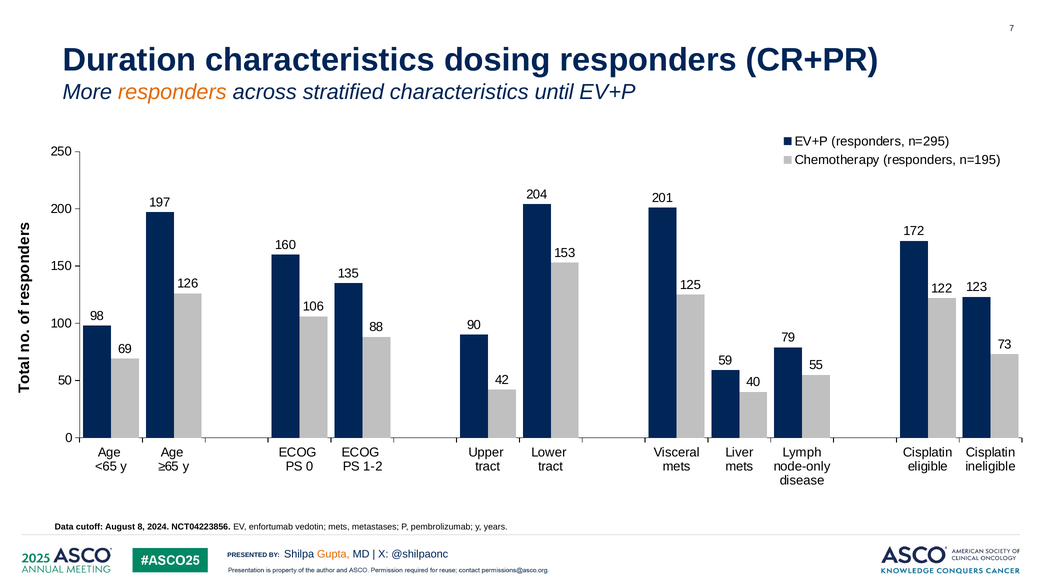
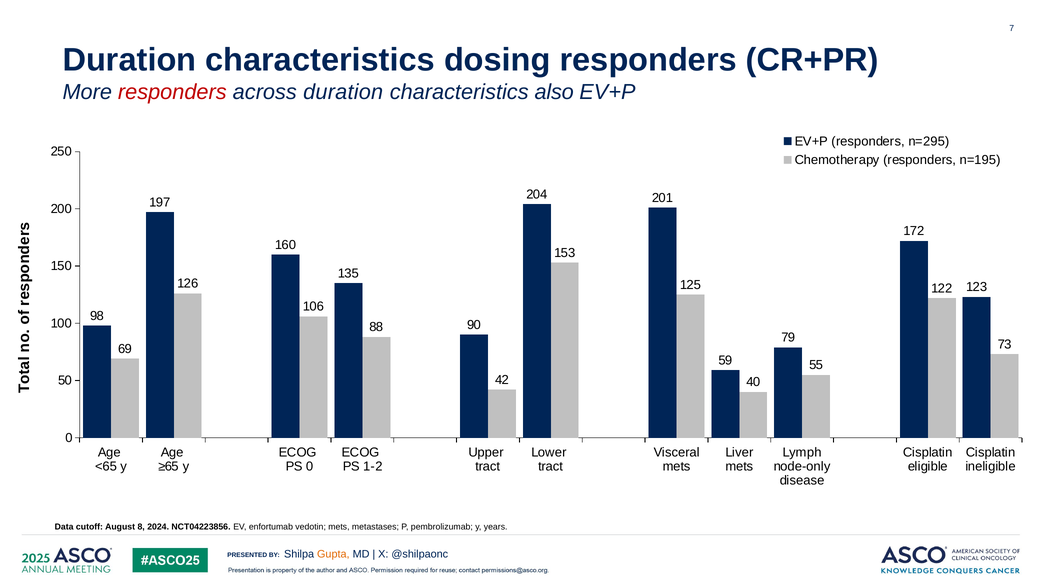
responders at (172, 92) colour: orange -> red
across stratified: stratified -> duration
until: until -> also
